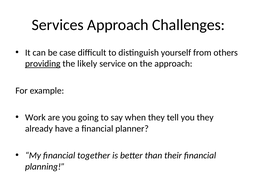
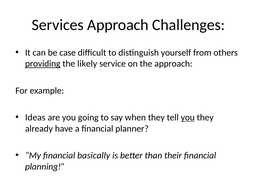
Work: Work -> Ideas
you at (188, 117) underline: none -> present
together: together -> basically
